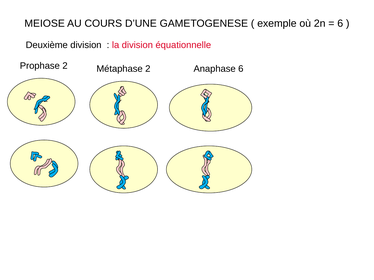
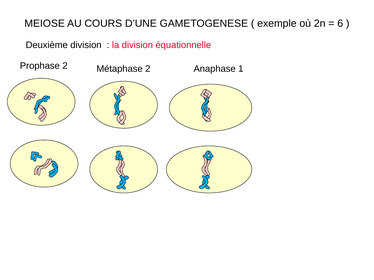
Anaphase 6: 6 -> 1
